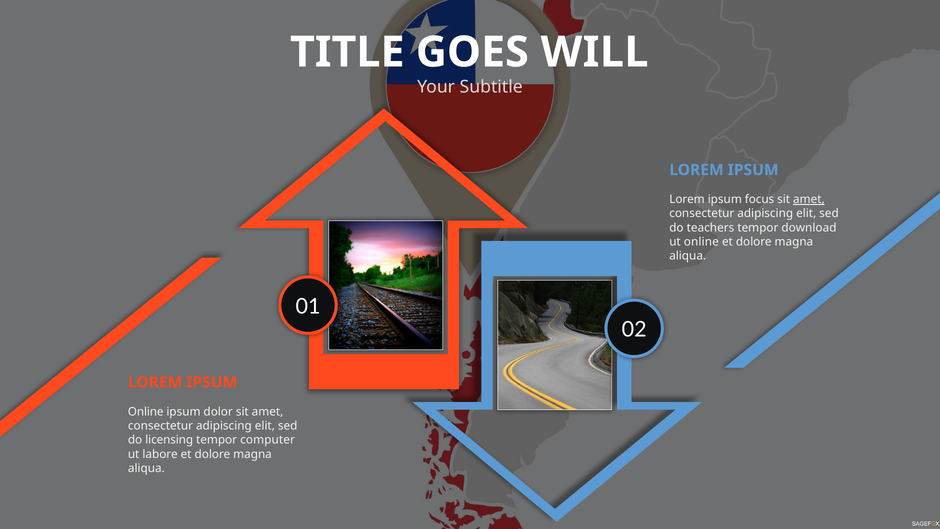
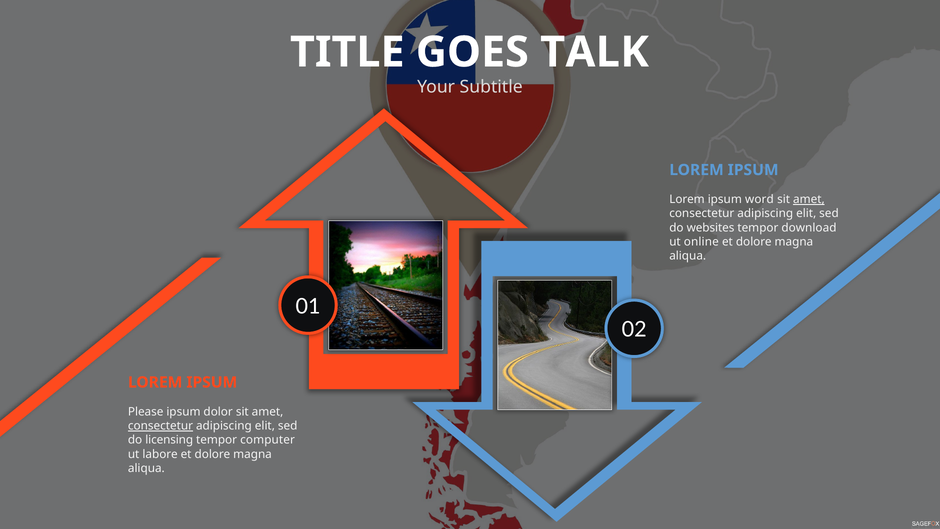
WILL: WILL -> TALK
focus: focus -> word
teachers: teachers -> websites
Online at (146, 412): Online -> Please
consectetur at (160, 426) underline: none -> present
